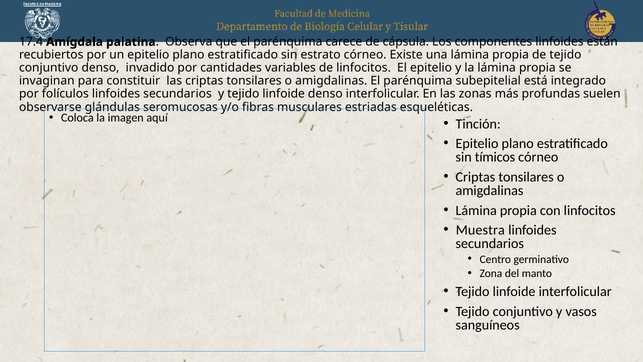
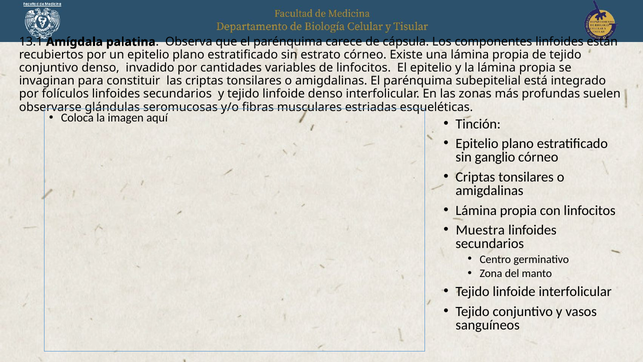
17.4: 17.4 -> 13.1
tímicos: tímicos -> ganglio
